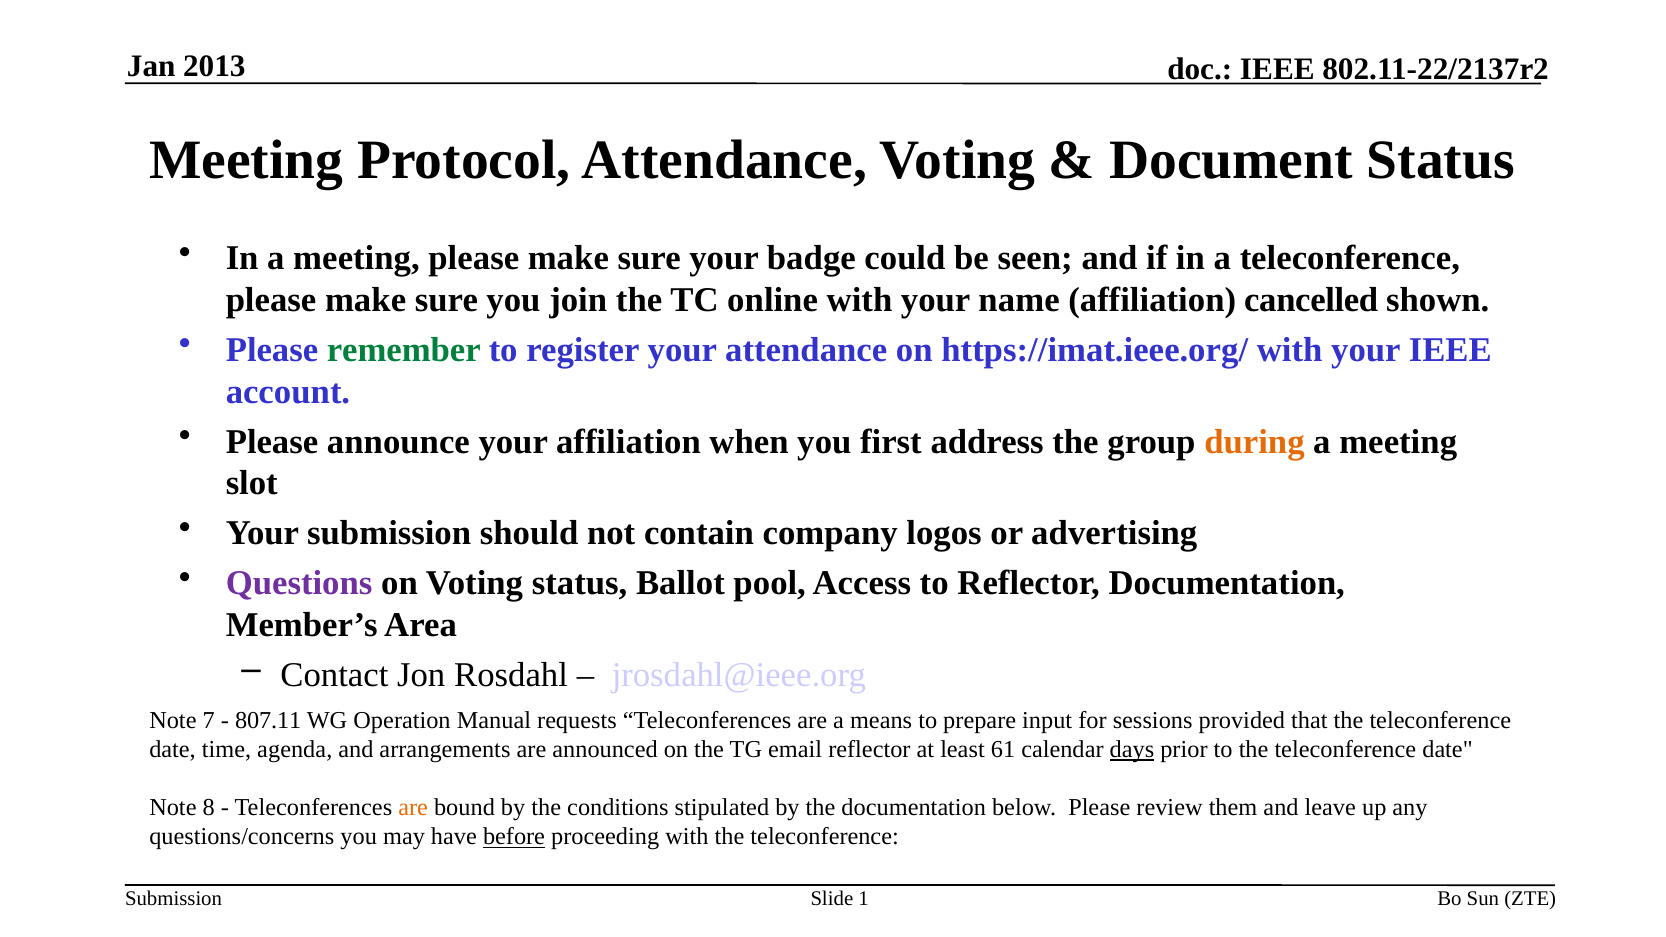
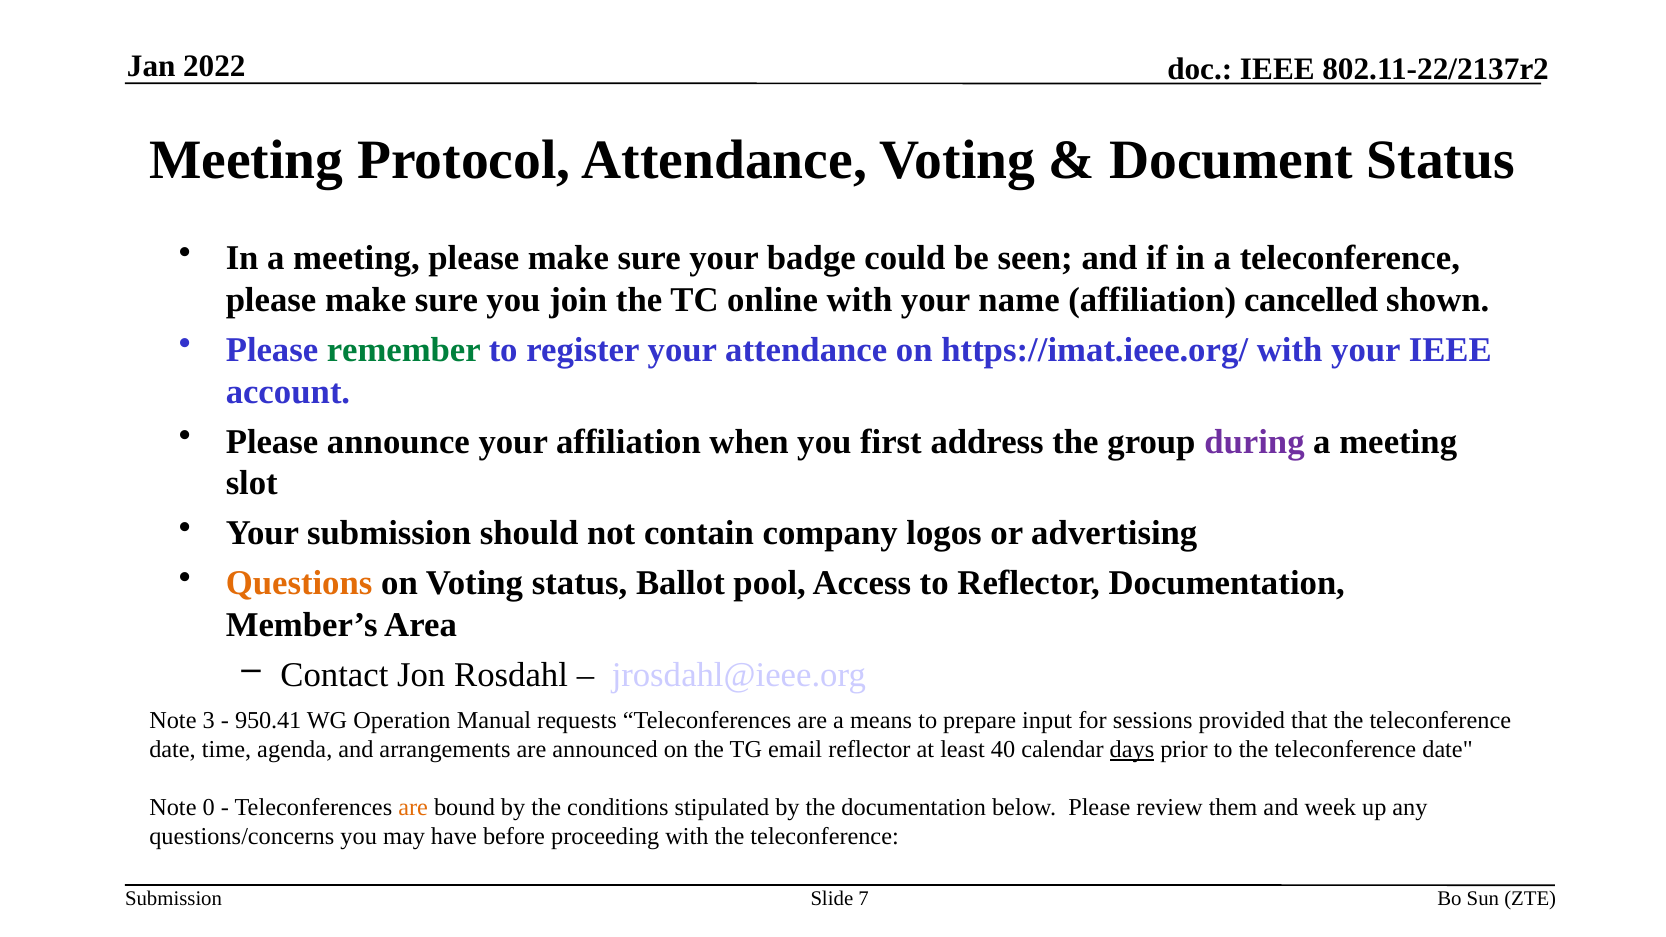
2013: 2013 -> 2022
during colour: orange -> purple
Questions colour: purple -> orange
7: 7 -> 3
807.11: 807.11 -> 950.41
61: 61 -> 40
8: 8 -> 0
leave: leave -> week
before underline: present -> none
1: 1 -> 7
